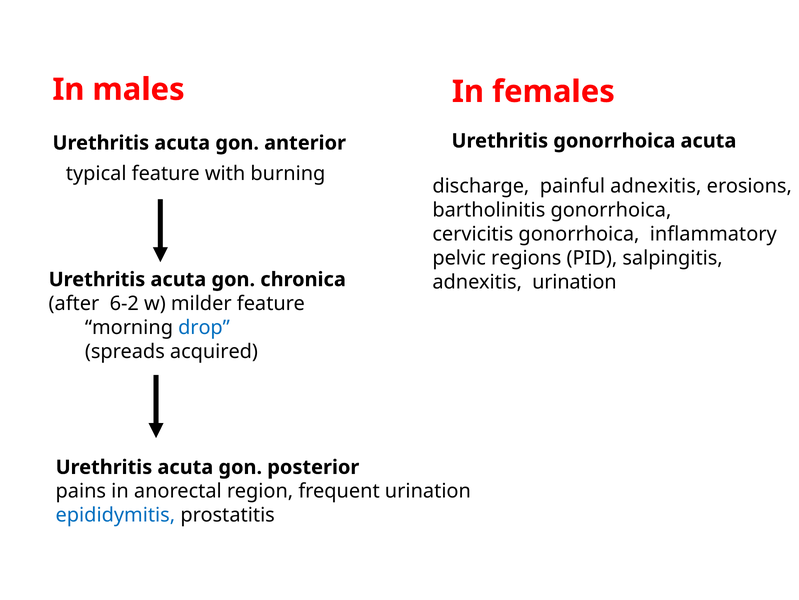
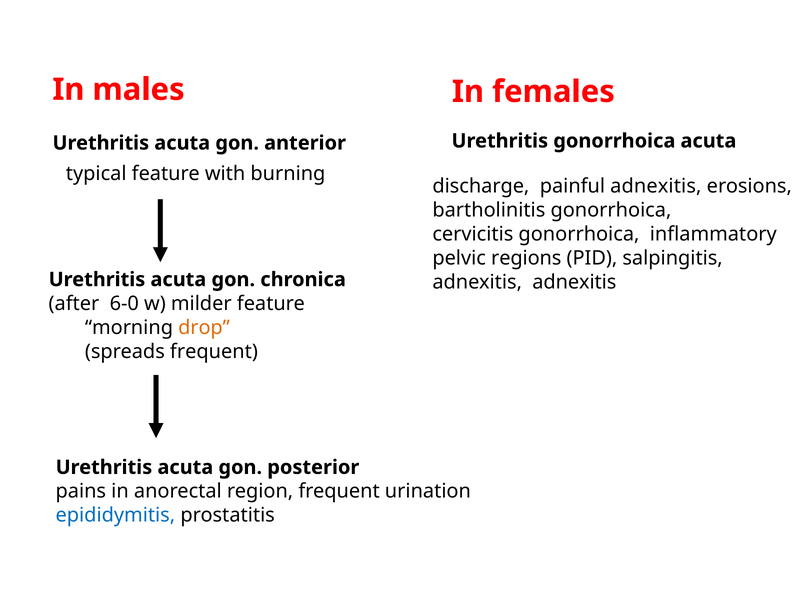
adnexitis urination: urination -> adnexitis
6-2: 6-2 -> 6-0
drop colour: blue -> orange
spreads acquired: acquired -> frequent
